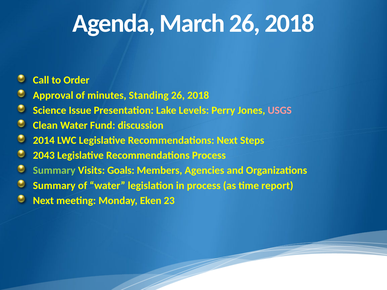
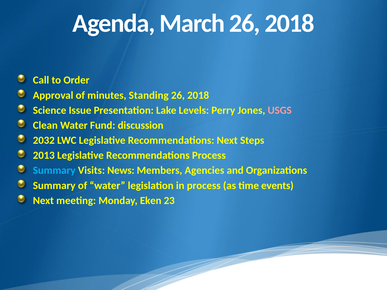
2014: 2014 -> 2032
2043: 2043 -> 2013
Summary at (54, 171) colour: light green -> light blue
Goals: Goals -> News
report: report -> events
